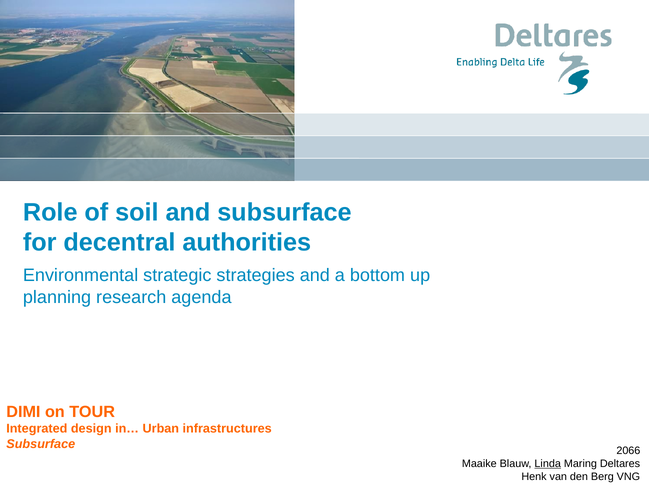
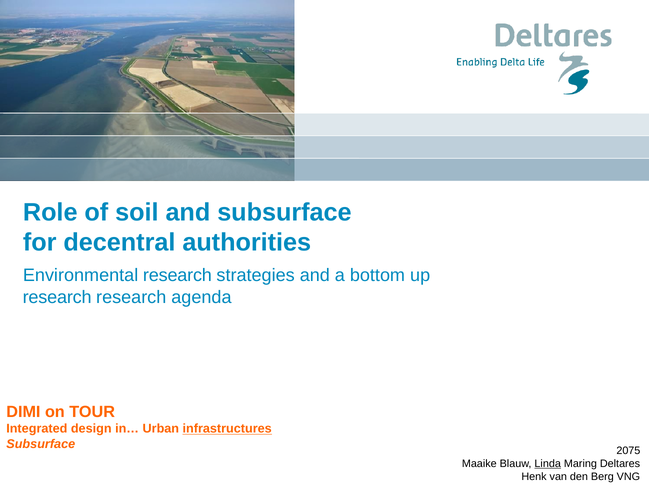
Environmental strategic: strategic -> research
planning at (57, 298): planning -> research
infrastructures underline: none -> present
2066: 2066 -> 2075
